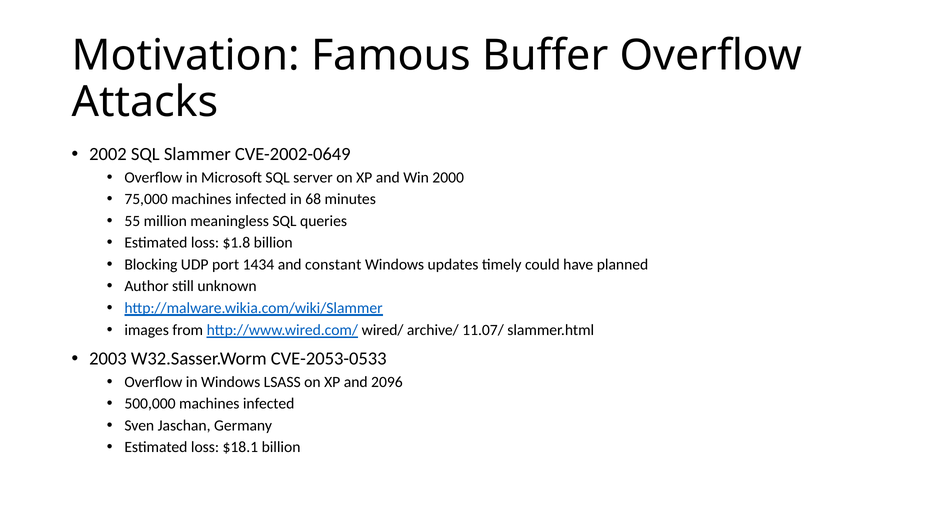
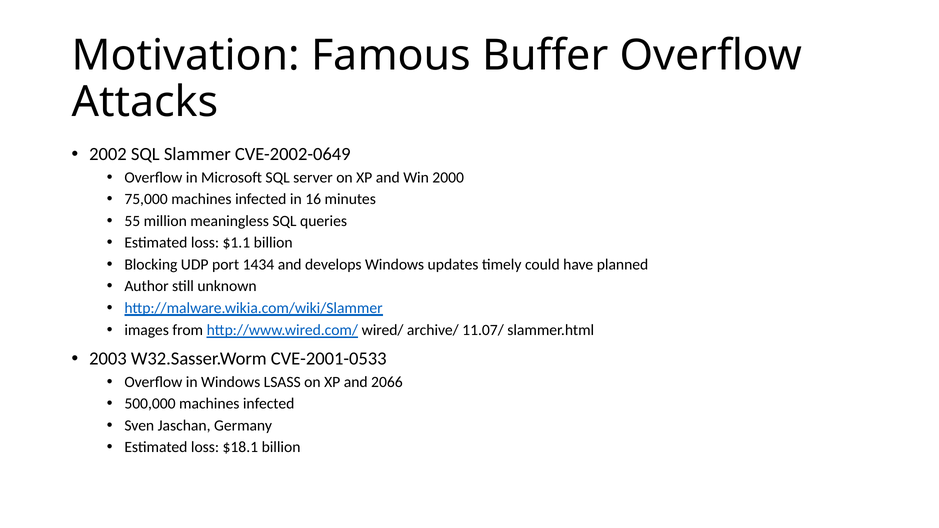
68: 68 -> 16
$1.8: $1.8 -> $1.1
constant: constant -> develops
CVE-2053-0533: CVE-2053-0533 -> CVE-2001-0533
2096: 2096 -> 2066
